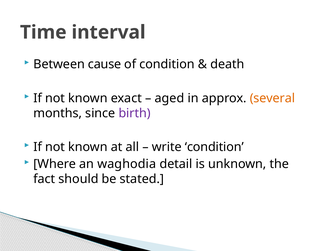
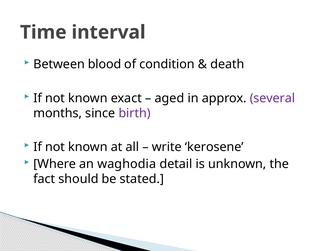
cause: cause -> blood
several colour: orange -> purple
write condition: condition -> kerosene
